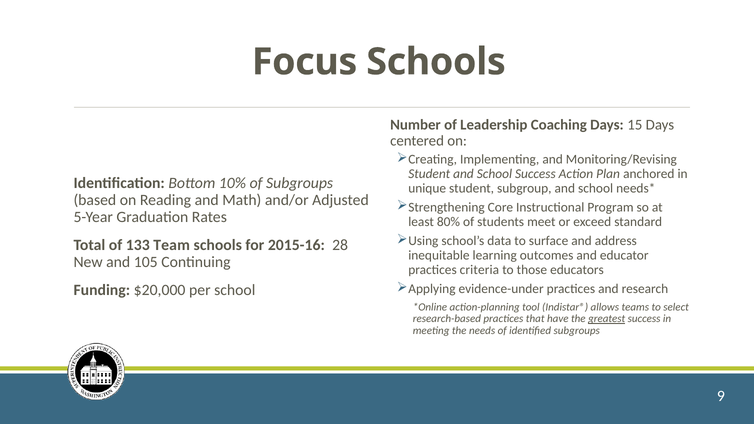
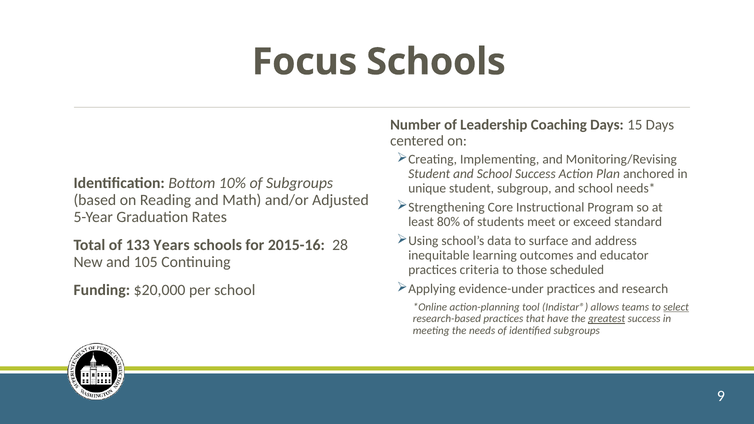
Team: Team -> Years
educators: educators -> scheduled
select underline: none -> present
